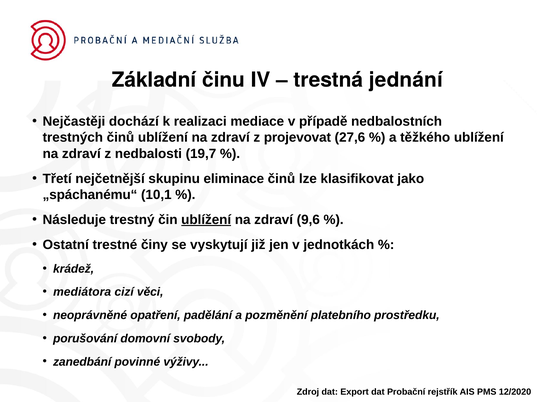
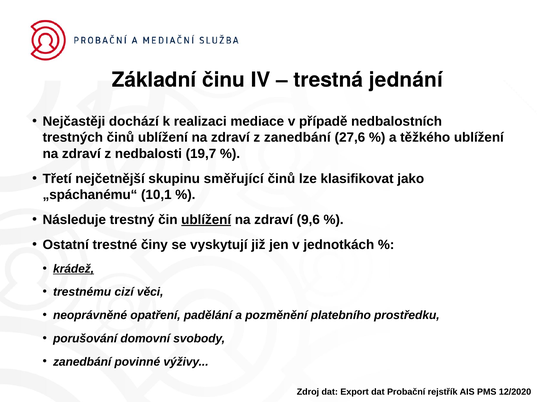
z projevovat: projevovat -> zanedbání
eliminace: eliminace -> směřující
krádež underline: none -> present
mediátora: mediátora -> trestnému
